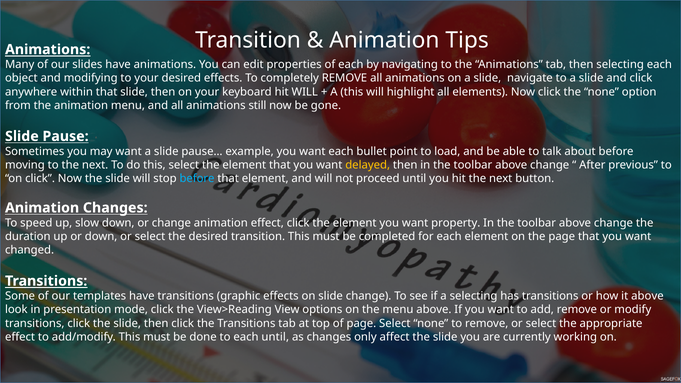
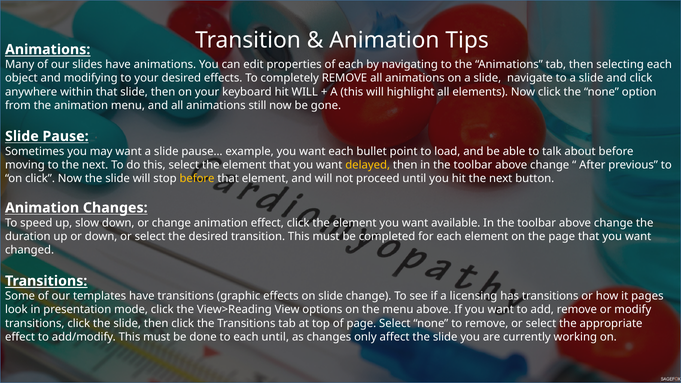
before at (197, 179) colour: light blue -> yellow
property: property -> available
a selecting: selecting -> licensing
it above: above -> pages
